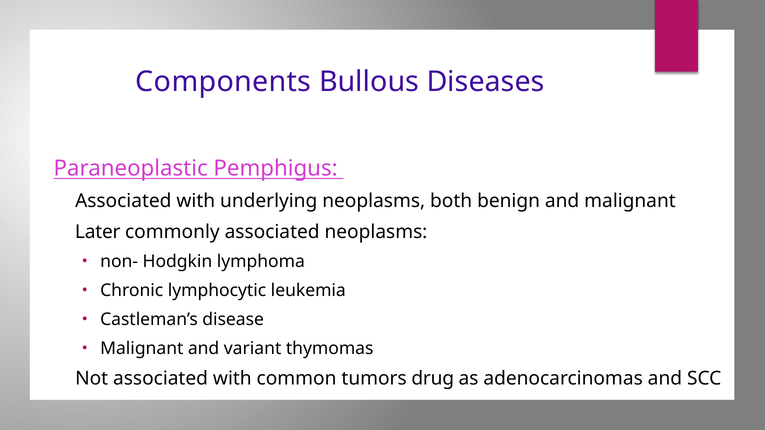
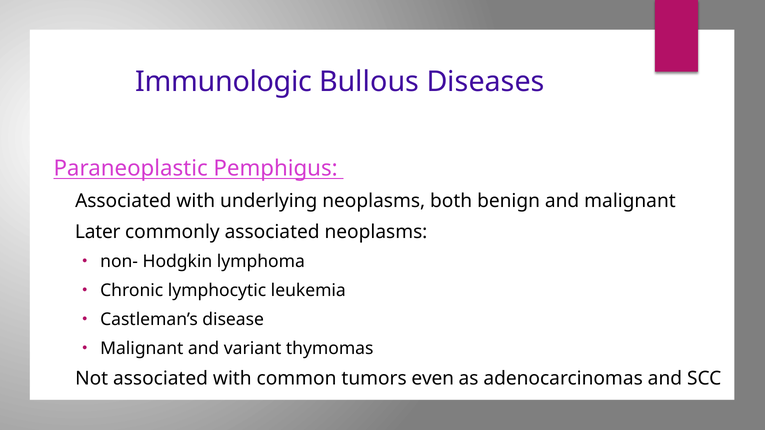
Components: Components -> Immunologic
drug: drug -> even
